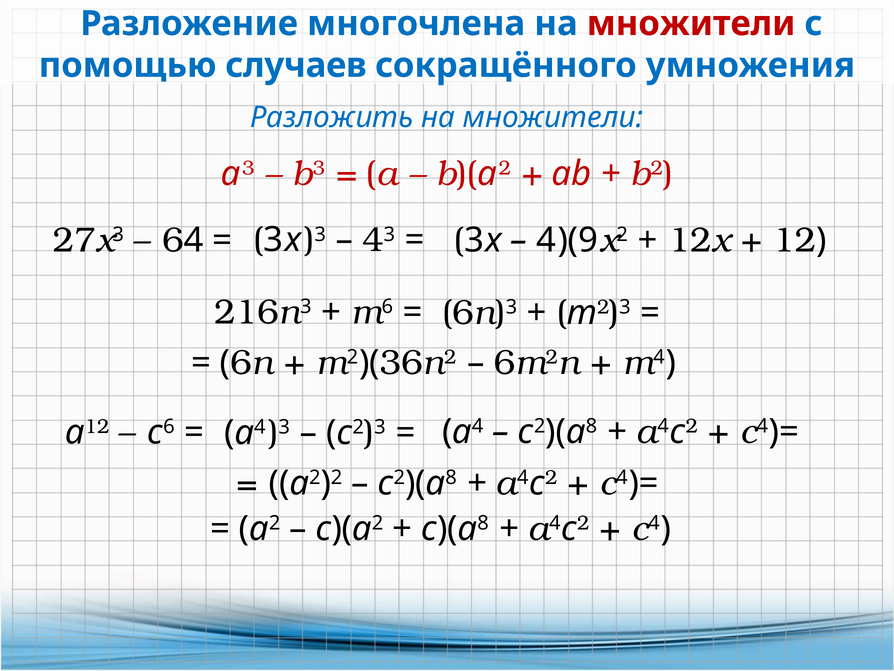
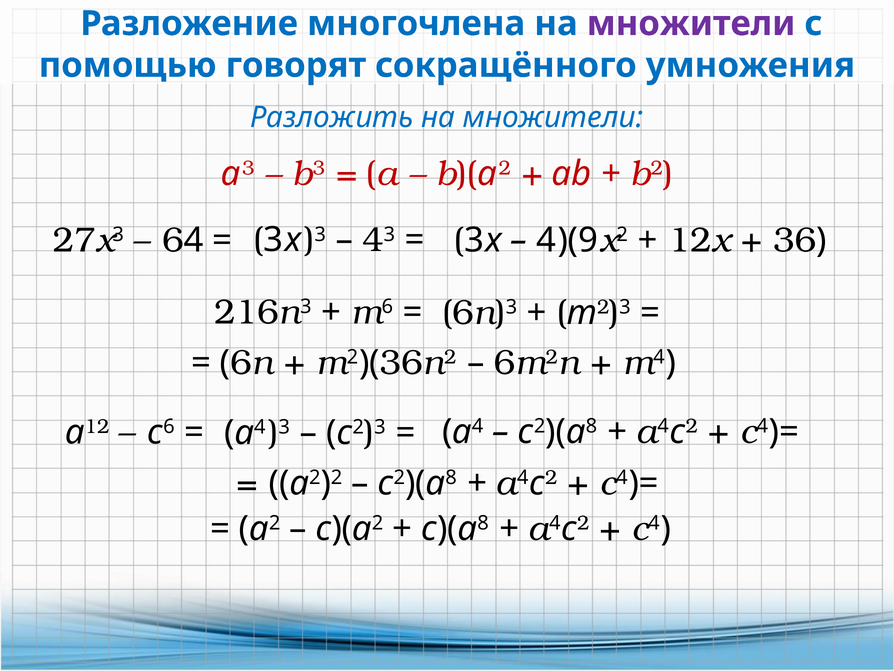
множители at (691, 24) colour: red -> purple
случаев: случаев -> говорят
12 at (795, 240): 12 -> 36
